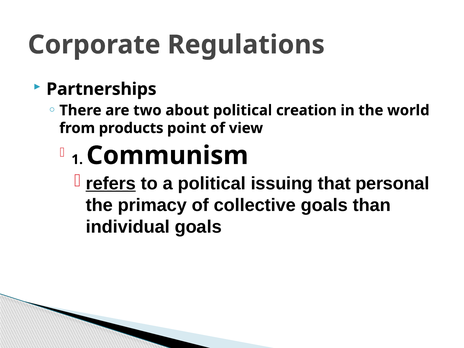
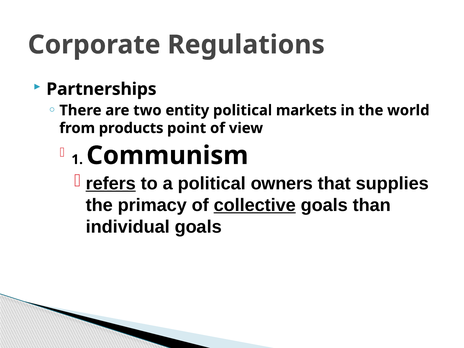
about: about -> entity
creation: creation -> markets
issuing: issuing -> owners
personal: personal -> supplies
collective underline: none -> present
